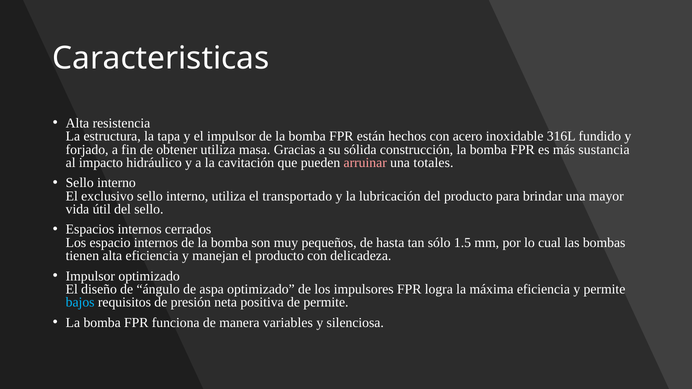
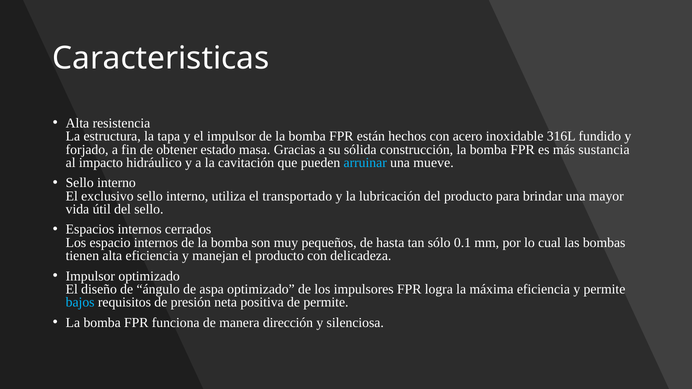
obtener utiliza: utiliza -> estado
arruinar colour: pink -> light blue
totales: totales -> mueve
1.5: 1.5 -> 0.1
variables: variables -> dirección
